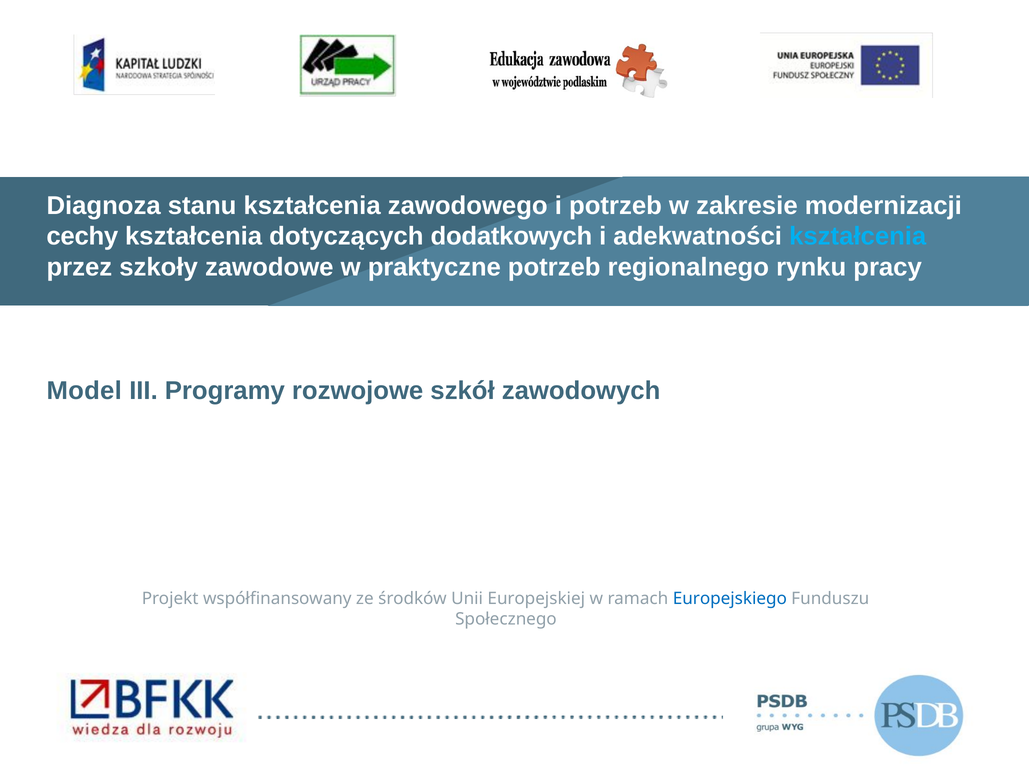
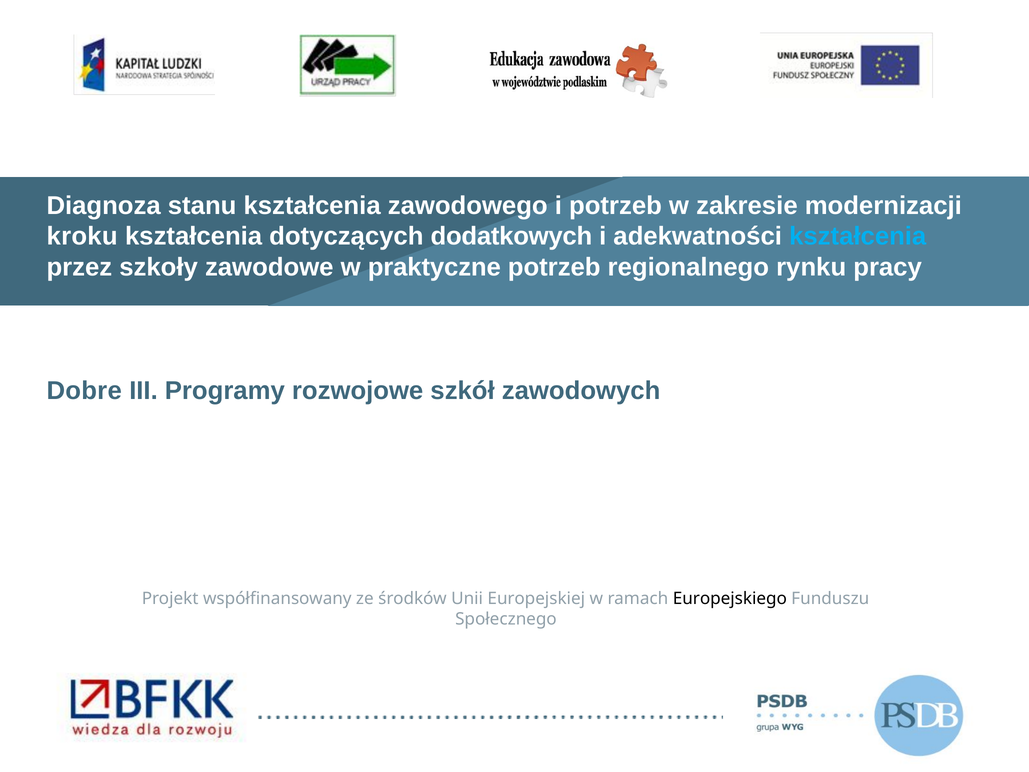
cechy: cechy -> kroku
Model: Model -> Dobre
Europejskiego colour: blue -> black
